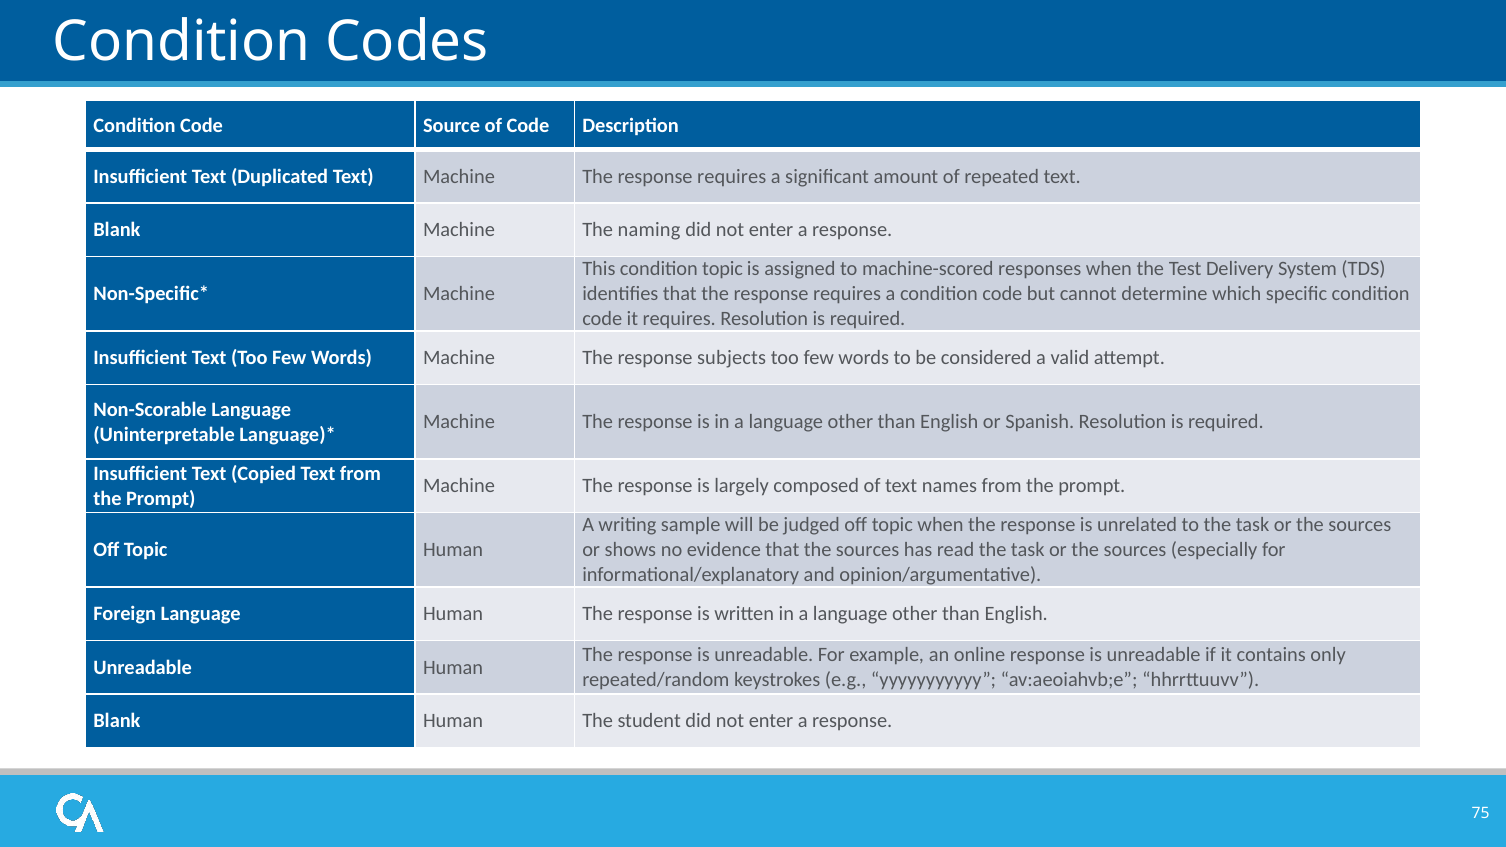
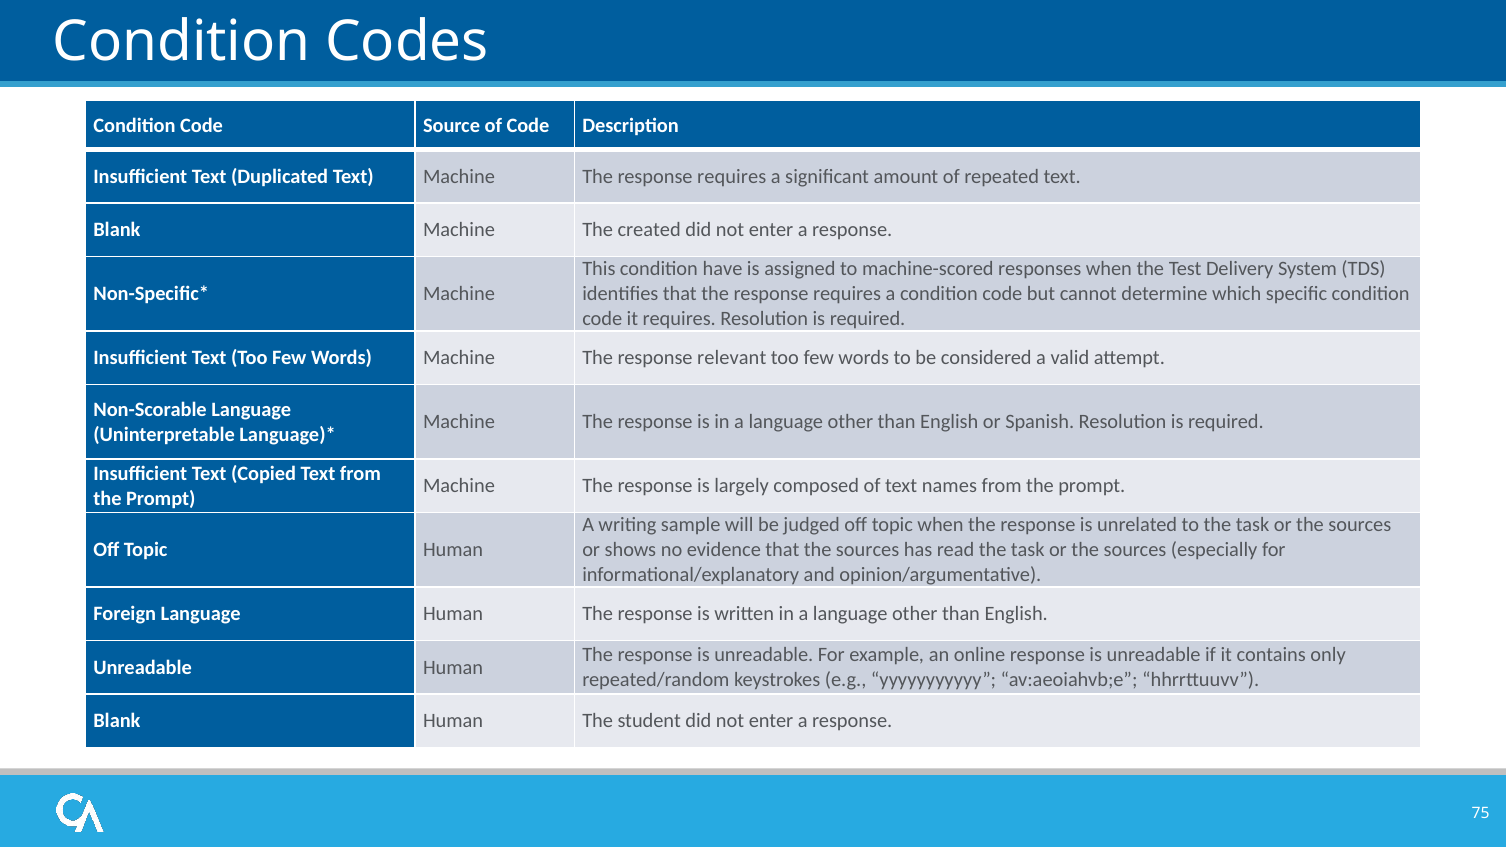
naming: naming -> created
condition topic: topic -> have
subjects: subjects -> relevant
